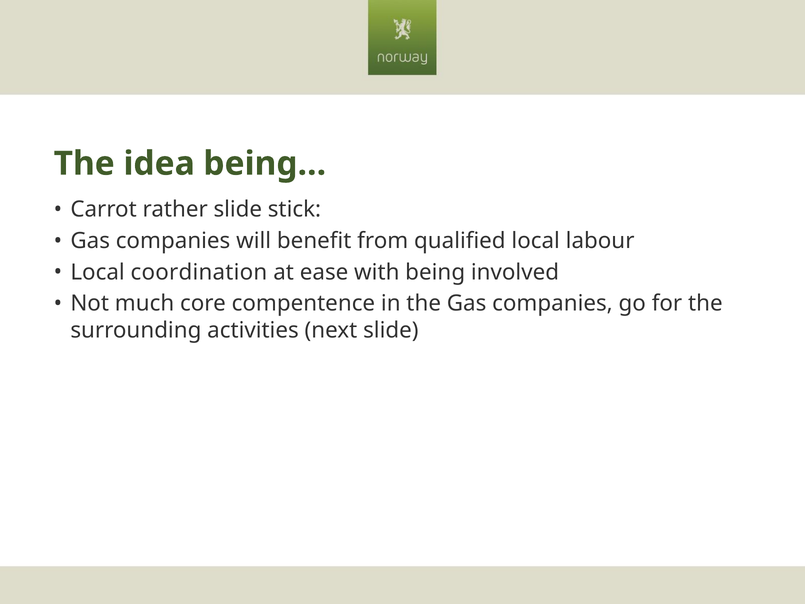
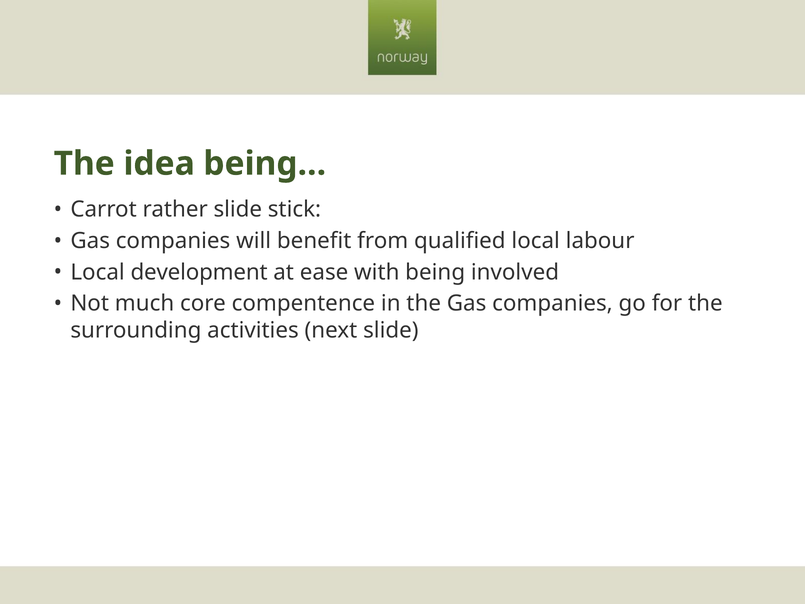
coordination: coordination -> development
